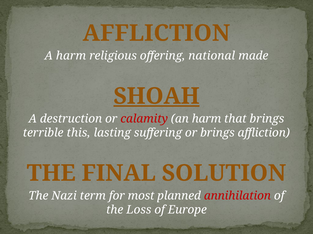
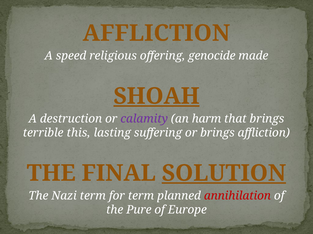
A harm: harm -> speed
national: national -> genocide
calamity colour: red -> purple
SOLUTION underline: none -> present
for most: most -> term
Loss: Loss -> Pure
